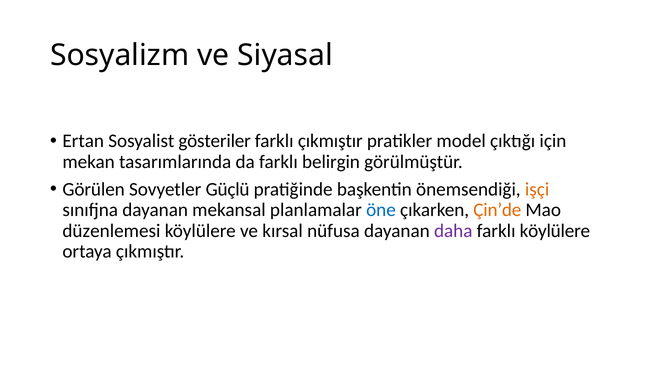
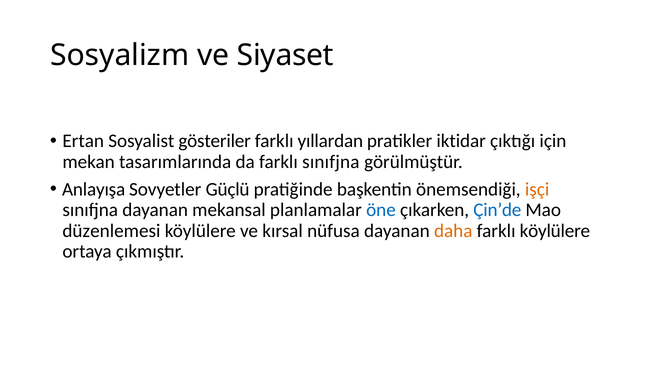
Siyasal: Siyasal -> Siyaset
farklı çıkmıştır: çıkmıştır -> yıllardan
model: model -> iktidar
farklı belirgin: belirgin -> sınıfjna
Görülen: Görülen -> Anlayışa
Çin’de colour: orange -> blue
daha colour: purple -> orange
